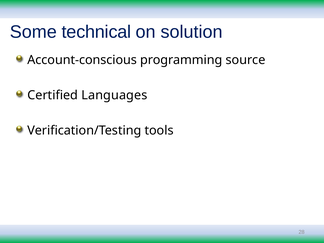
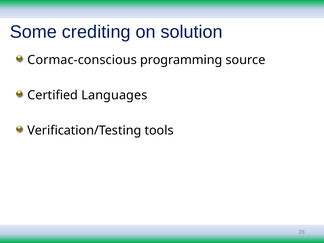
technical: technical -> crediting
Account-conscious: Account-conscious -> Cormac-conscious
